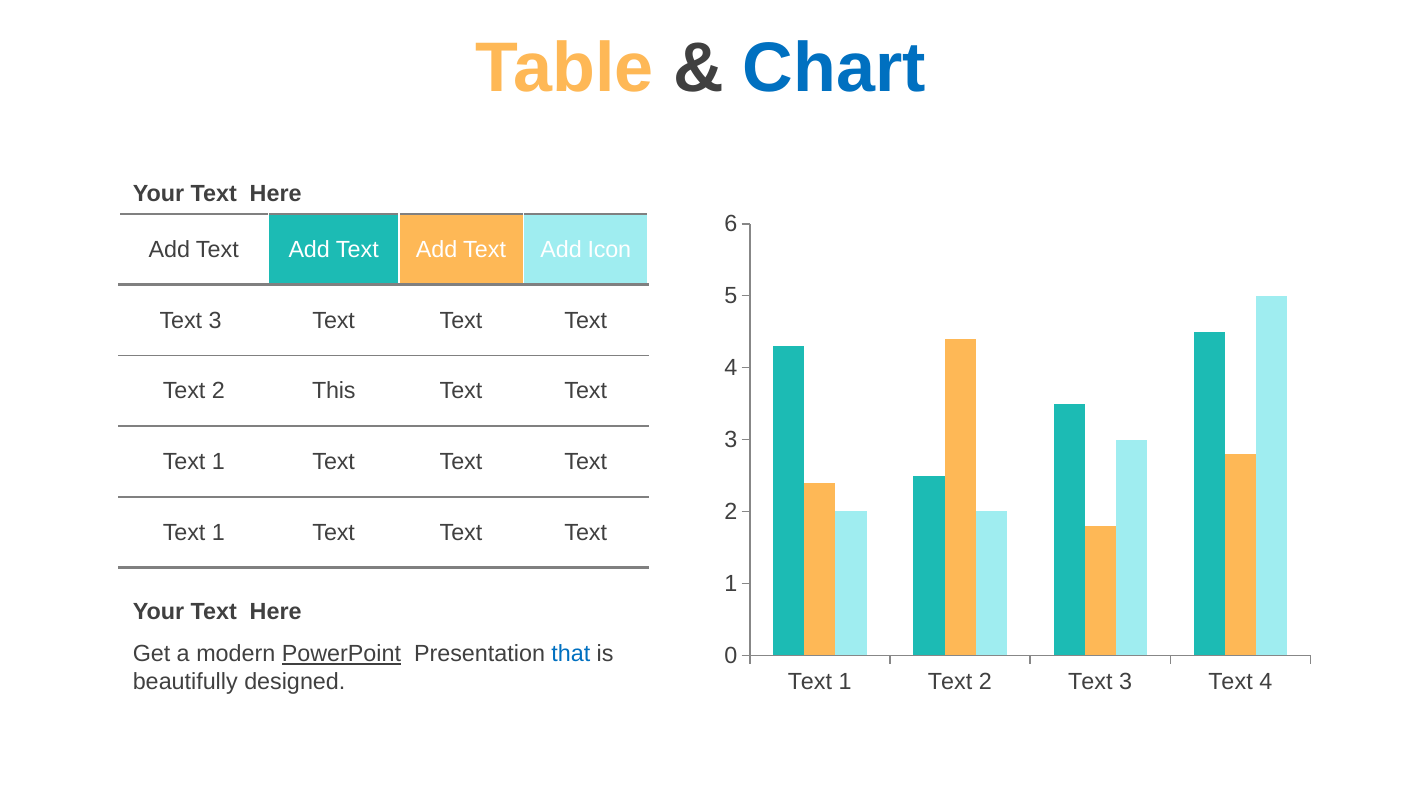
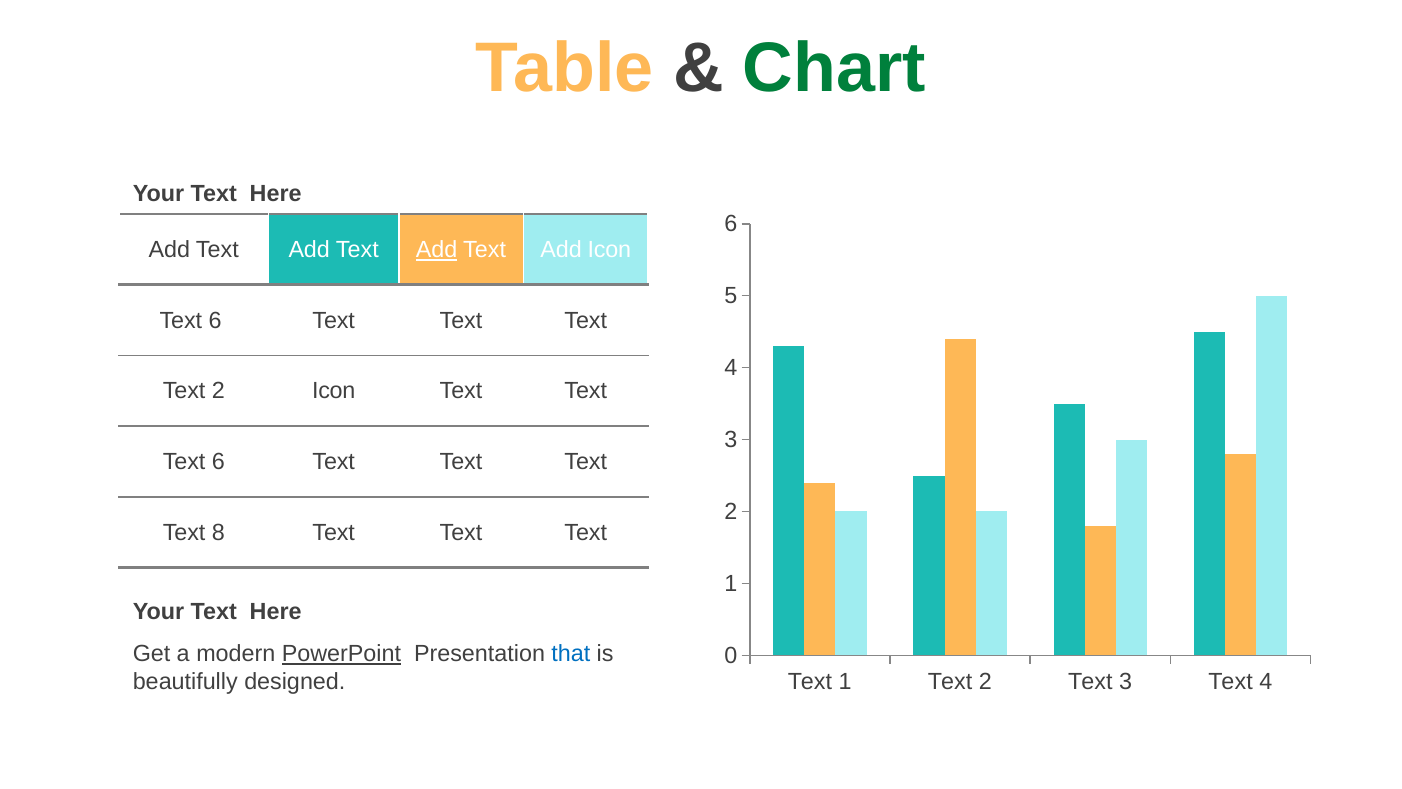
Chart colour: blue -> green
Add at (437, 250) underline: none -> present
3 at (215, 320): 3 -> 6
2 This: This -> Icon
1 at (218, 462): 1 -> 6
1 at (218, 533): 1 -> 8
